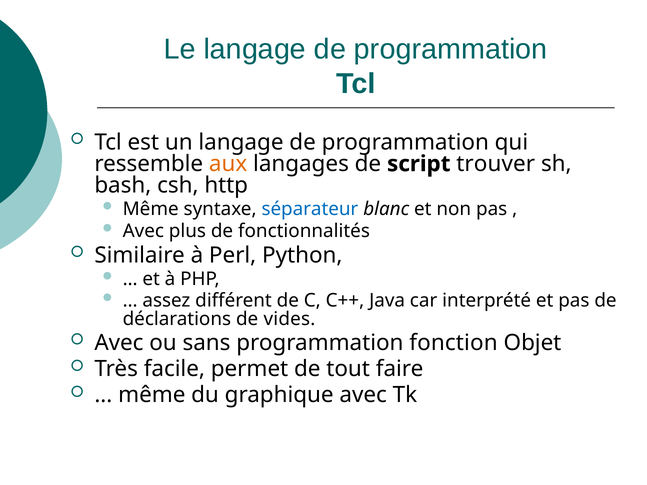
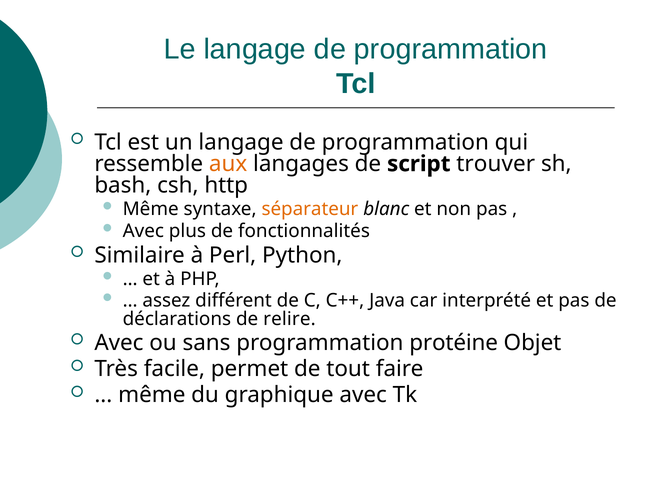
séparateur colour: blue -> orange
vides: vides -> relire
fonction: fonction -> protéine
